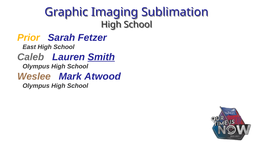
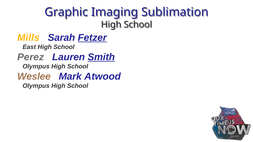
Prior: Prior -> Mills
Fetzer underline: none -> present
Caleb: Caleb -> Perez
